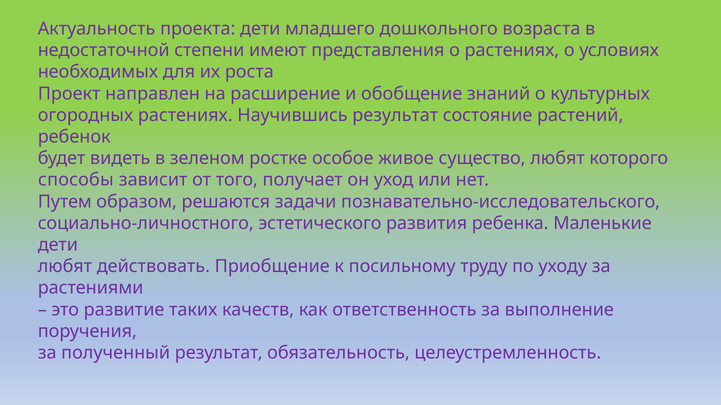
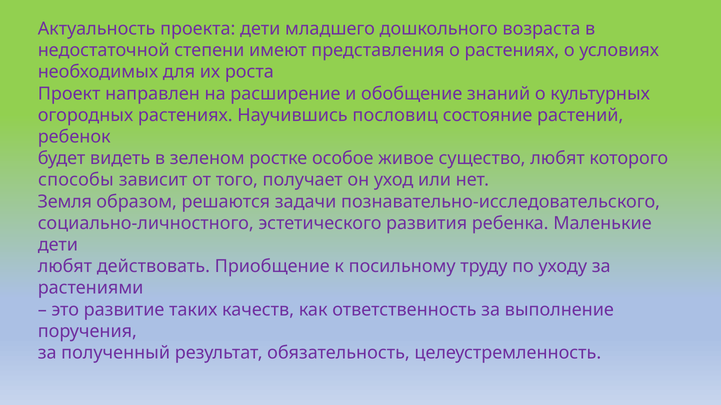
Научившись результат: результат -> пословиц
Путем: Путем -> Земля
